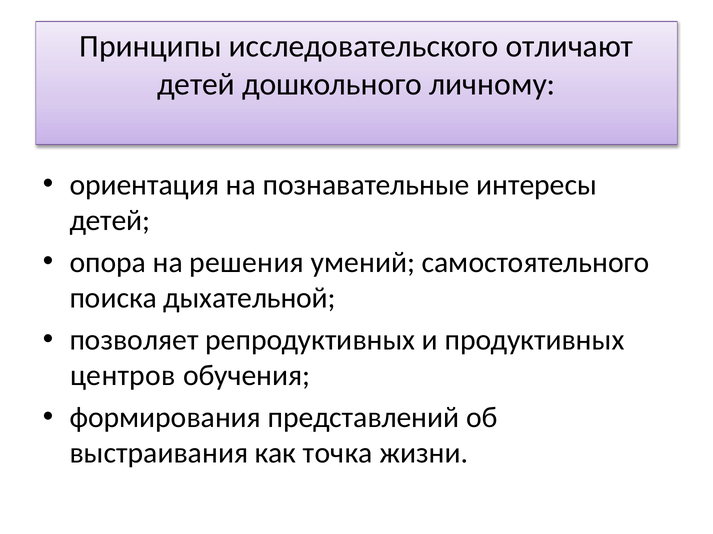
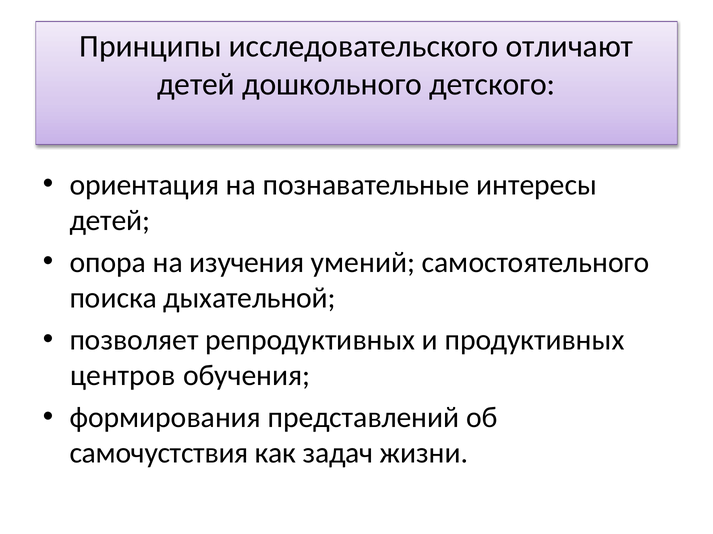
личному: личному -> детского
решения: решения -> изучения
выстраивания: выстраивания -> самочустствия
точка: точка -> задач
